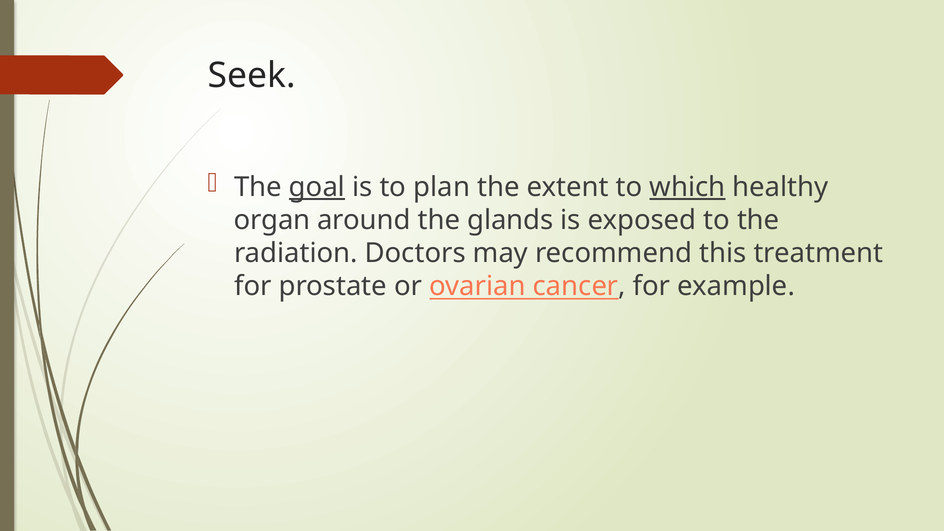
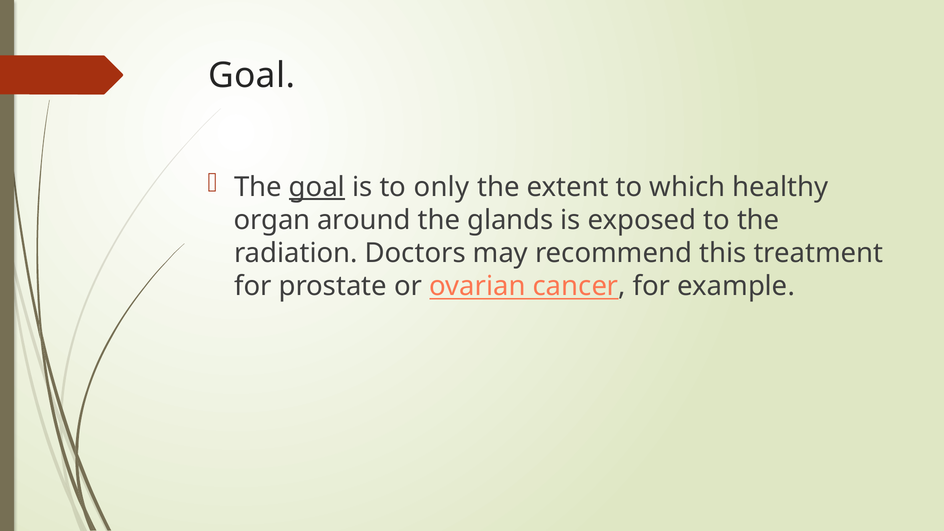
Seek at (252, 76): Seek -> Goal
plan: plan -> only
which underline: present -> none
